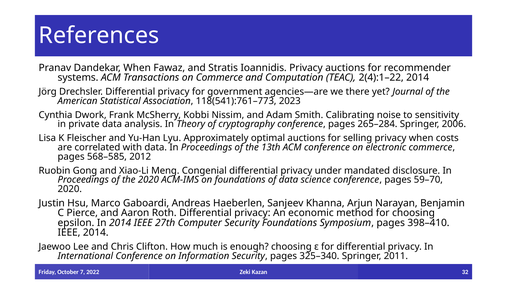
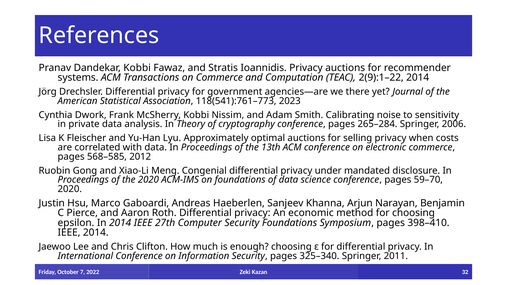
Dandekar When: When -> Kobbi
2(4):1–22: 2(4):1–22 -> 2(9):1–22
